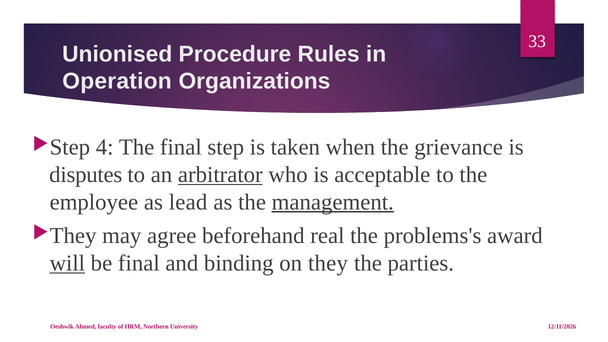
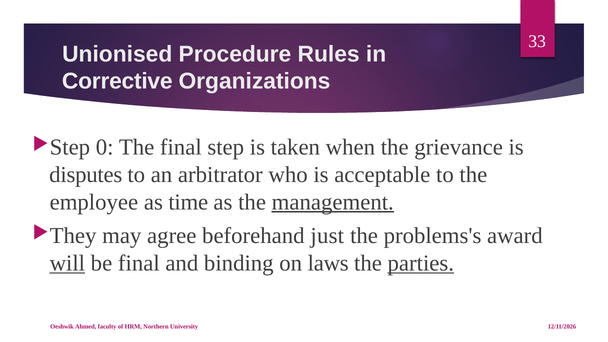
Operation: Operation -> Corrective
4: 4 -> 0
arbitrator underline: present -> none
lead: lead -> time
real: real -> just
they: they -> laws
parties underline: none -> present
